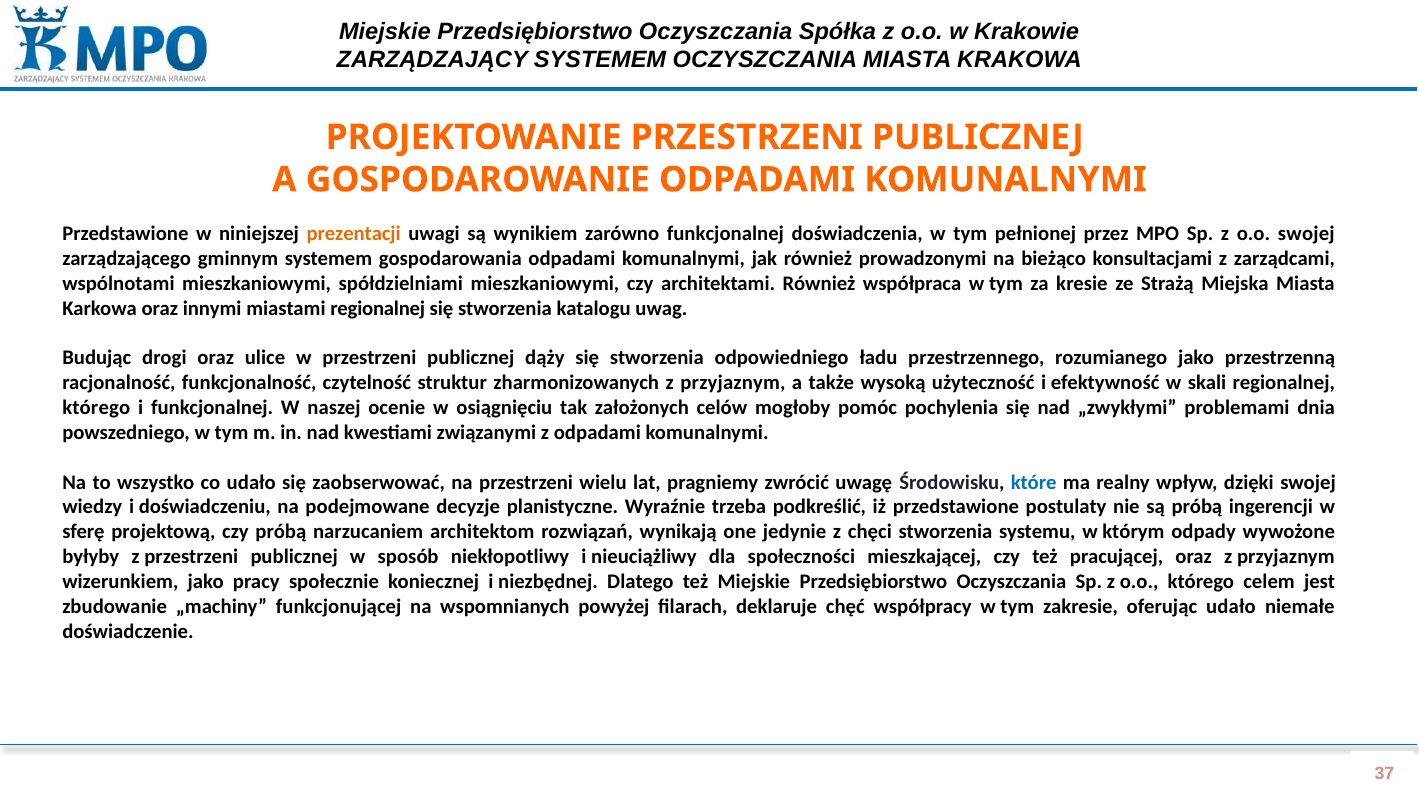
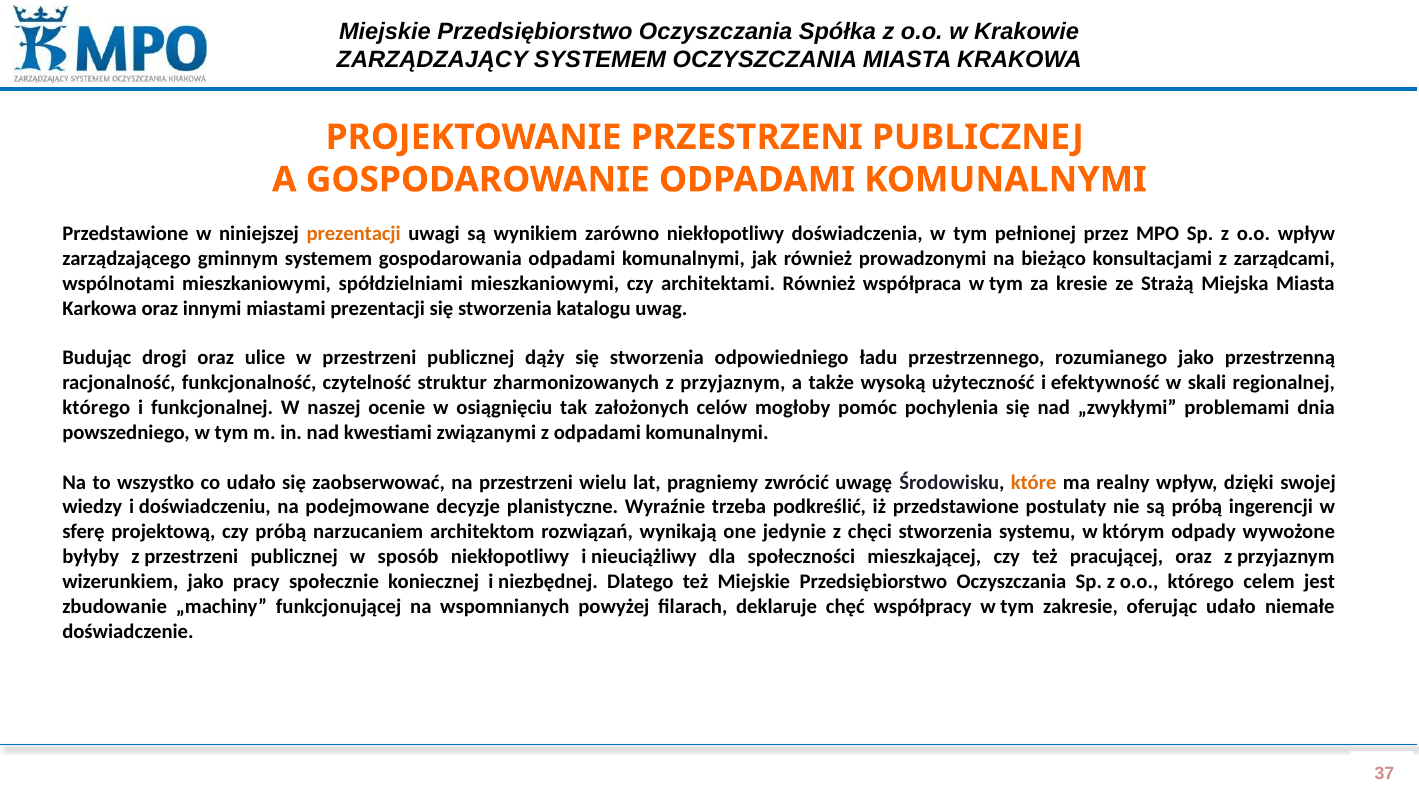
zarówno funkcjonalnej: funkcjonalnej -> niekłopotliwy
o.o swojej: swojej -> wpływ
miastami regionalnej: regionalnej -> prezentacji
które colour: blue -> orange
